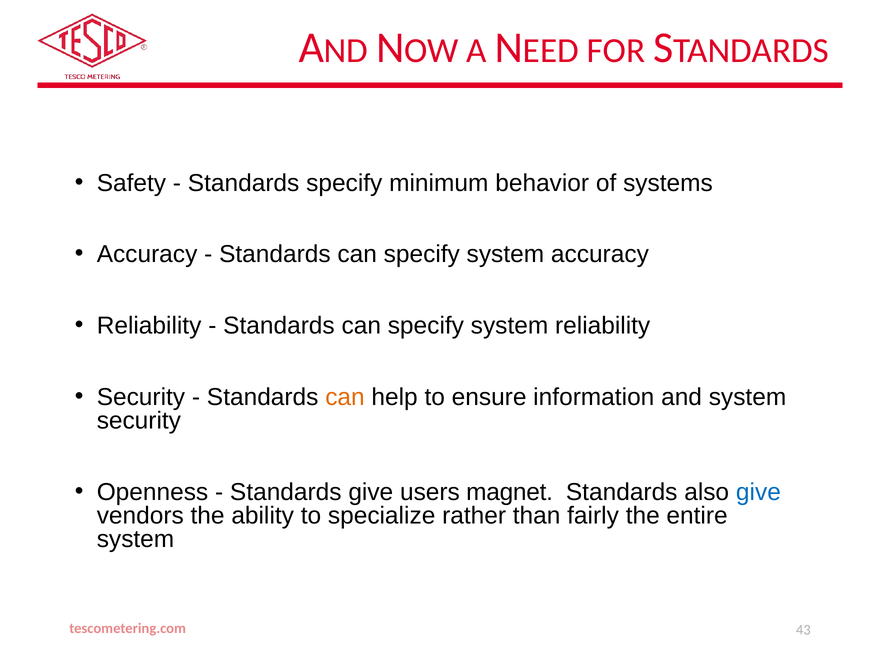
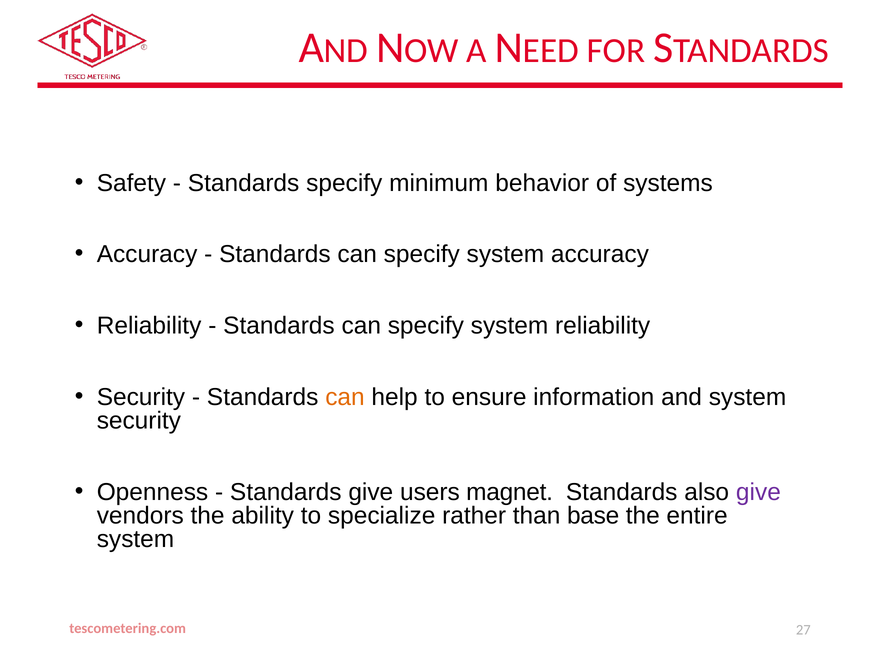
give at (758, 492) colour: blue -> purple
fairly: fairly -> base
43: 43 -> 27
